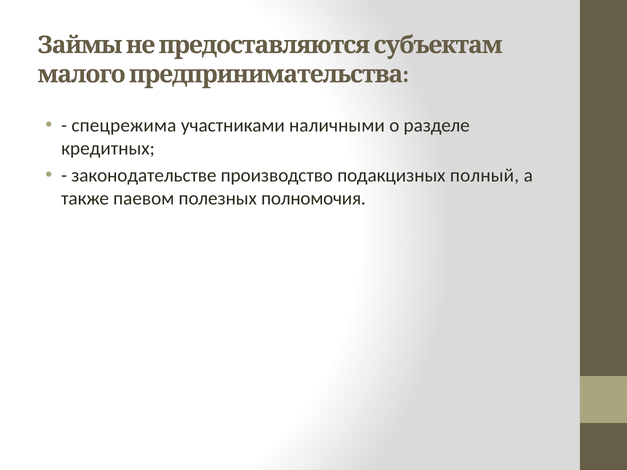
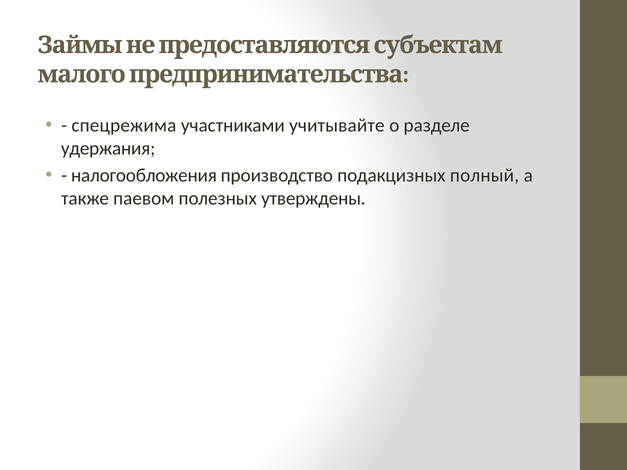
наличными: наличными -> учитывайте
кредитных: кредитных -> удержания
законодательстве: законодательстве -> налогообложения
полномочия: полномочия -> утверждены
